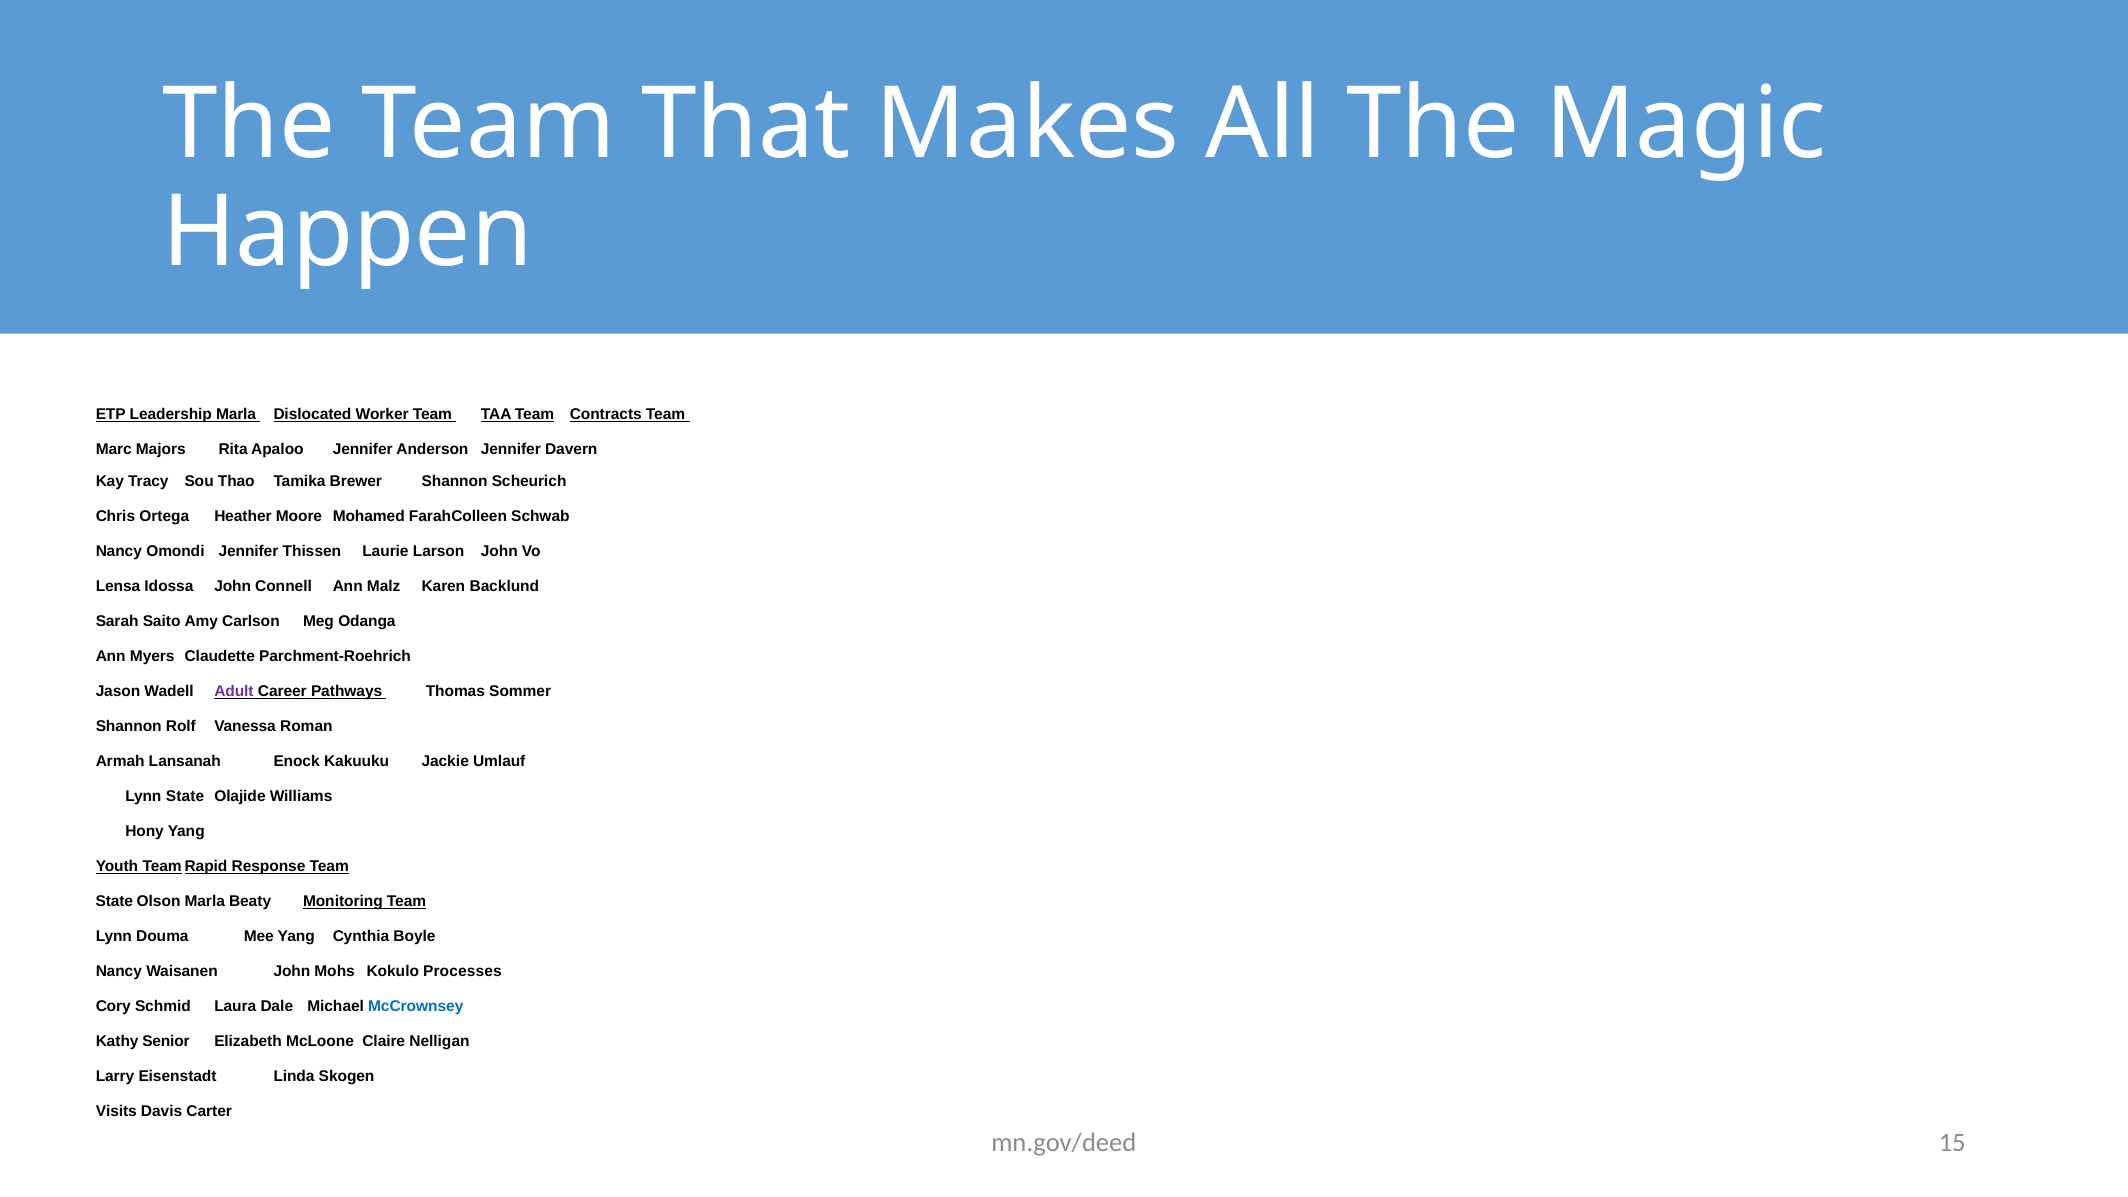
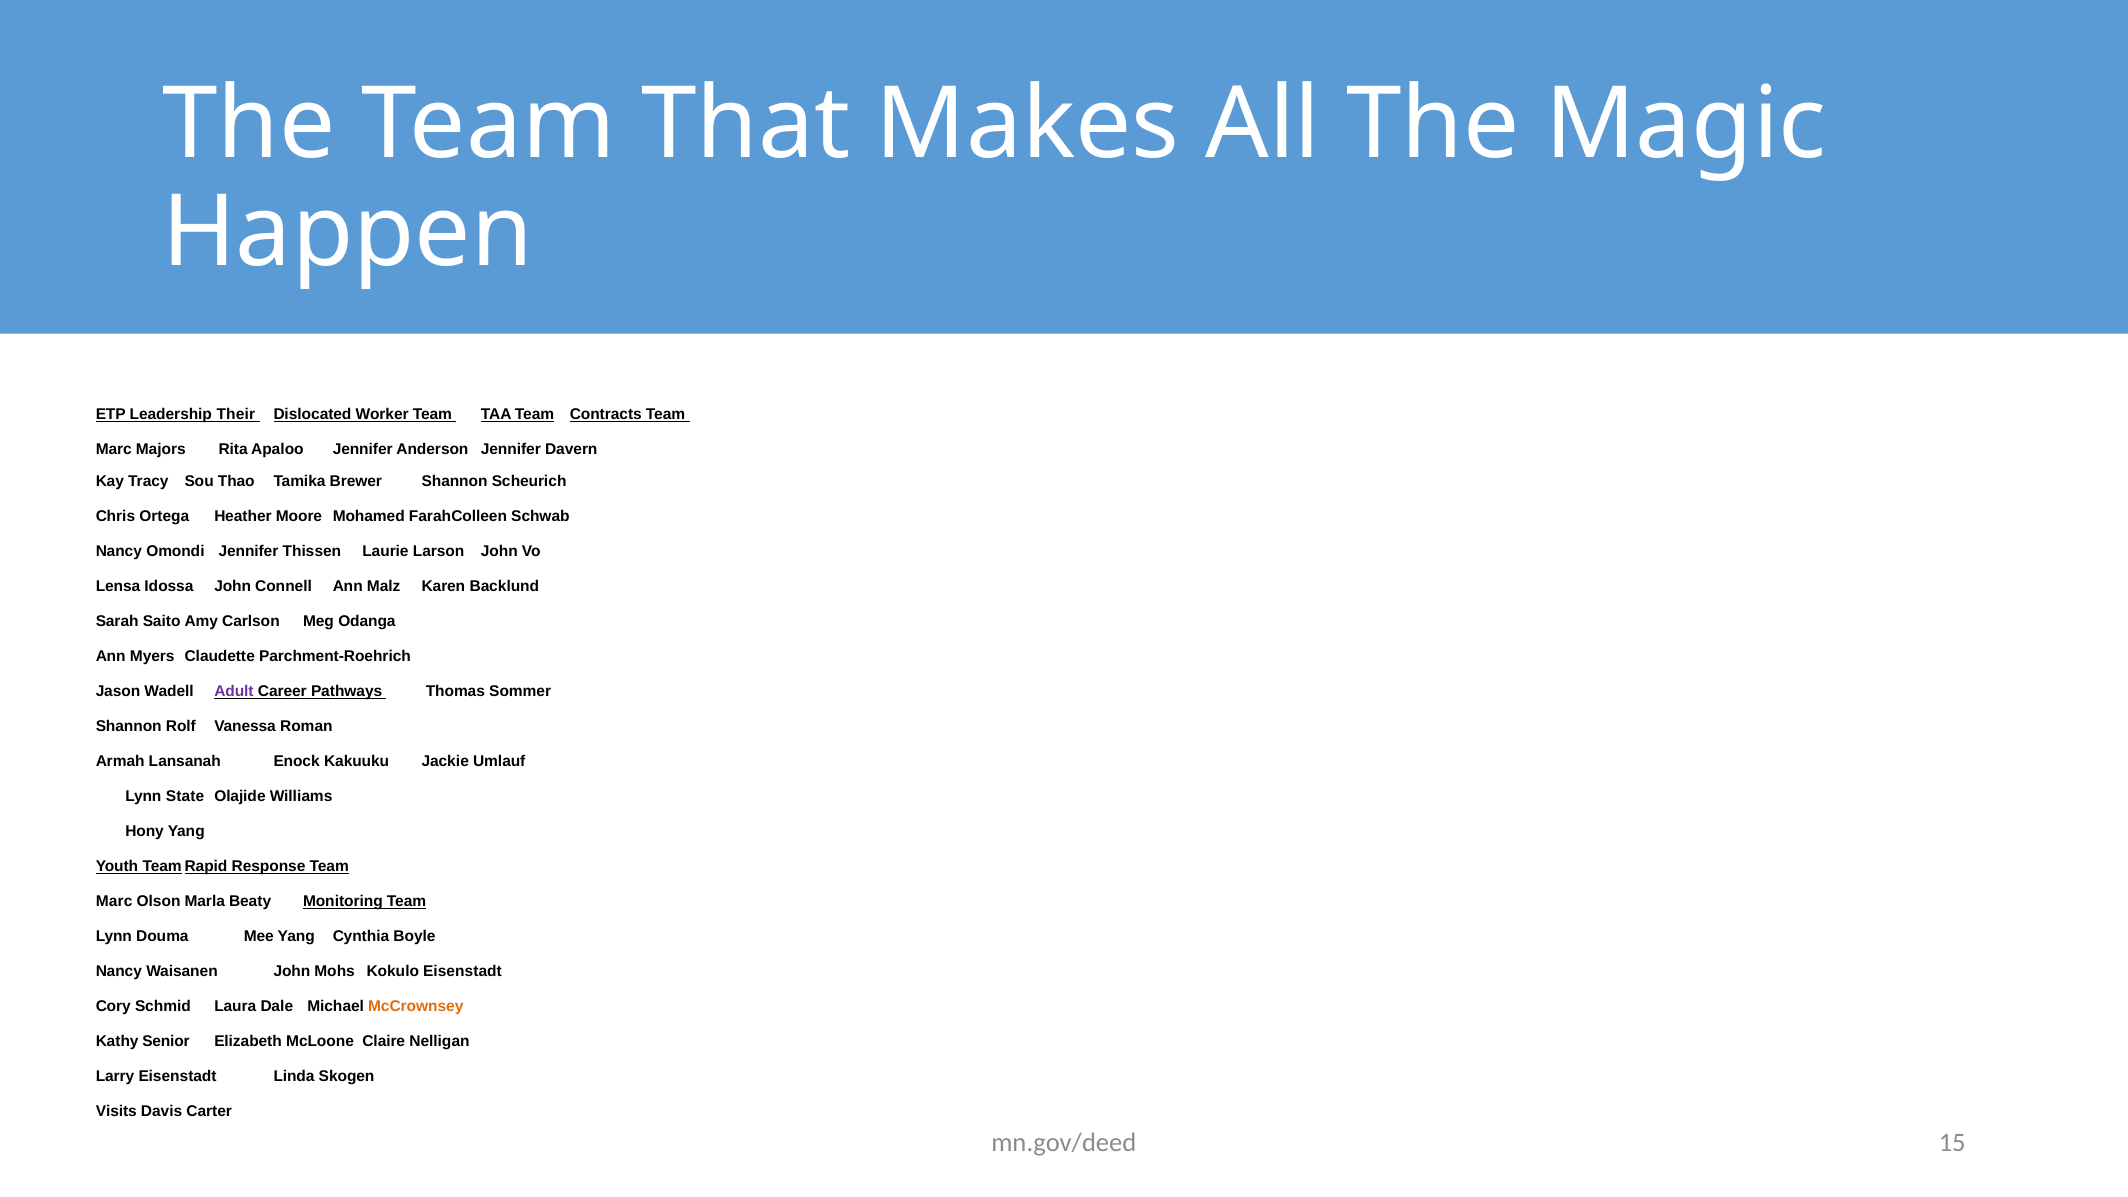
Leadership Marla: Marla -> Their
State at (114, 902): State -> Marc
Kokulo Processes: Processes -> Eisenstadt
McCrownsey colour: blue -> orange
